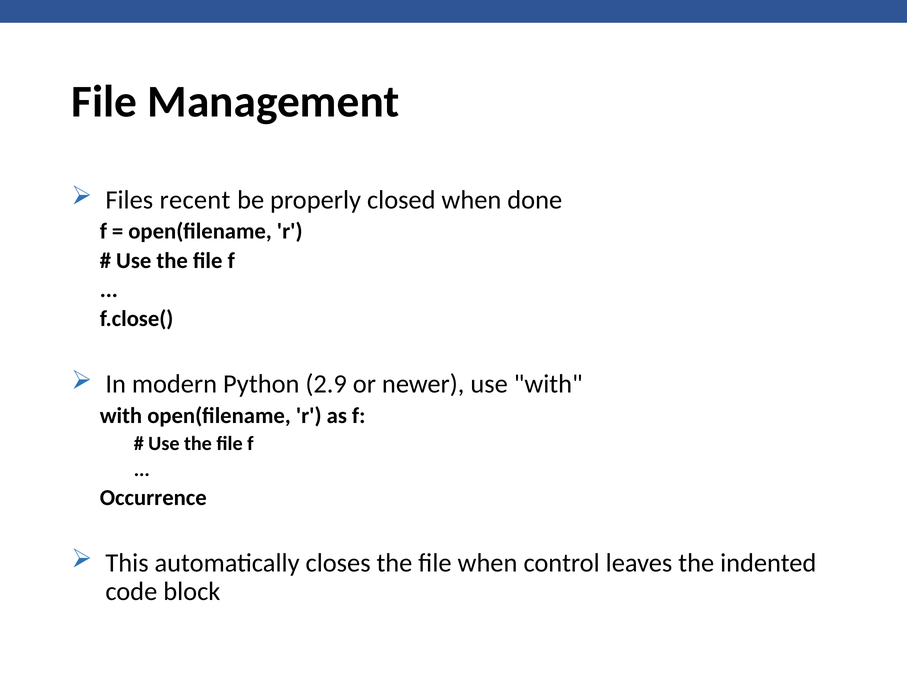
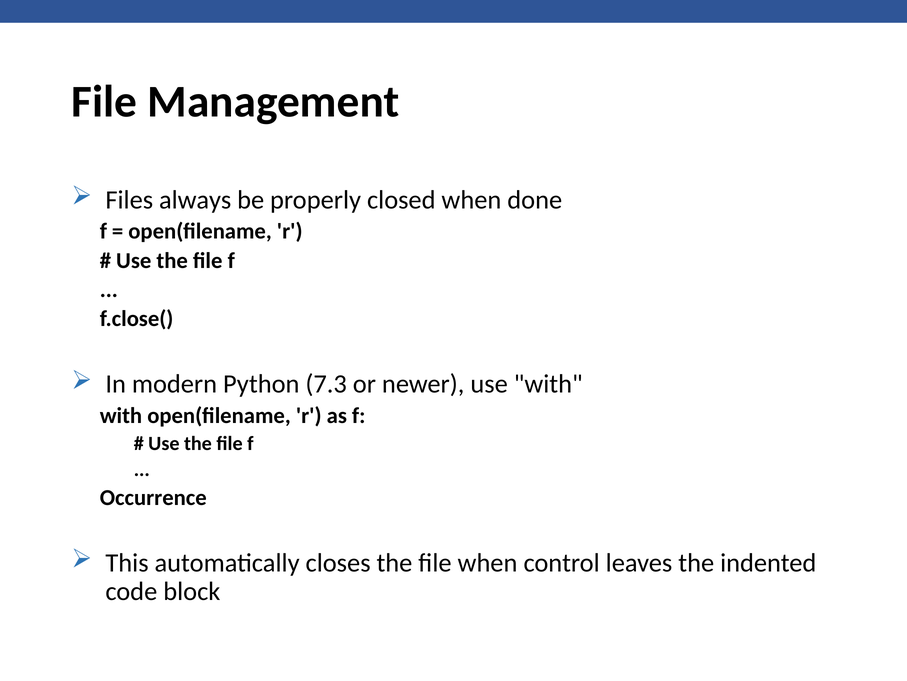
recent: recent -> always
2.9: 2.9 -> 7.3
